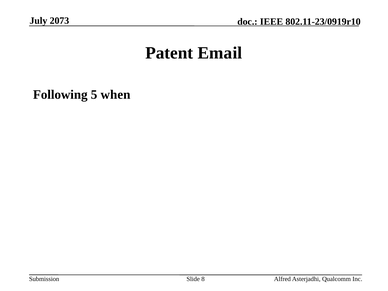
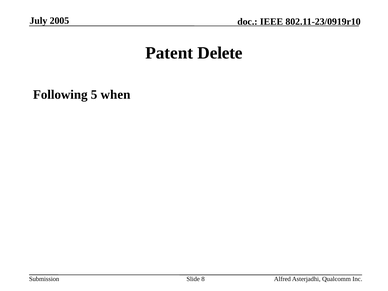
2073: 2073 -> 2005
Email: Email -> Delete
